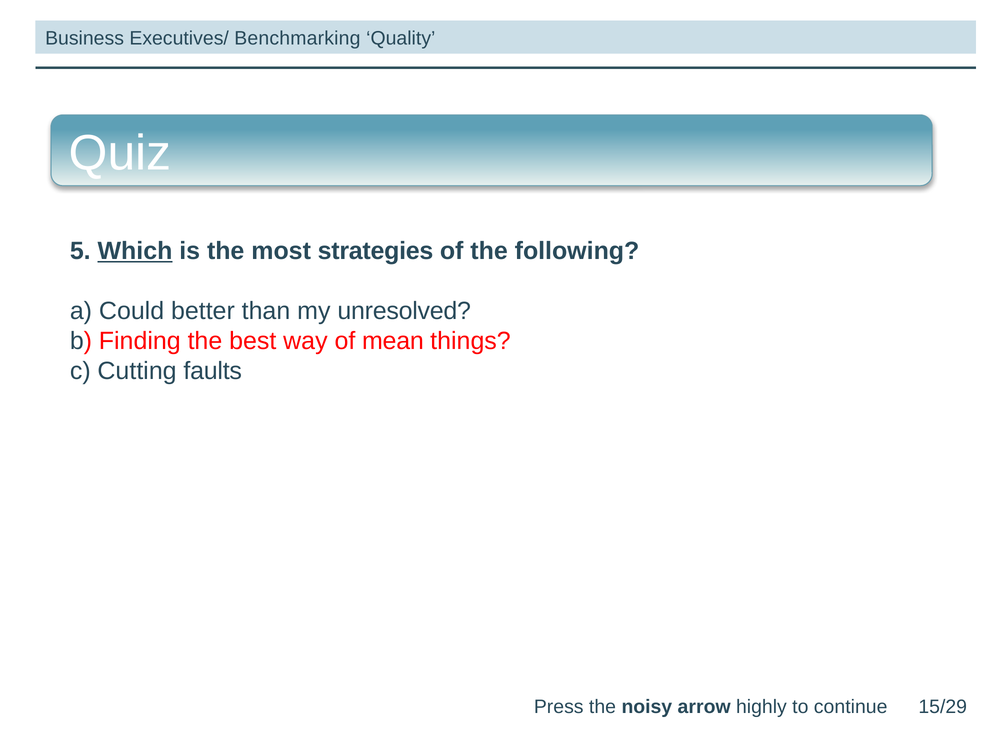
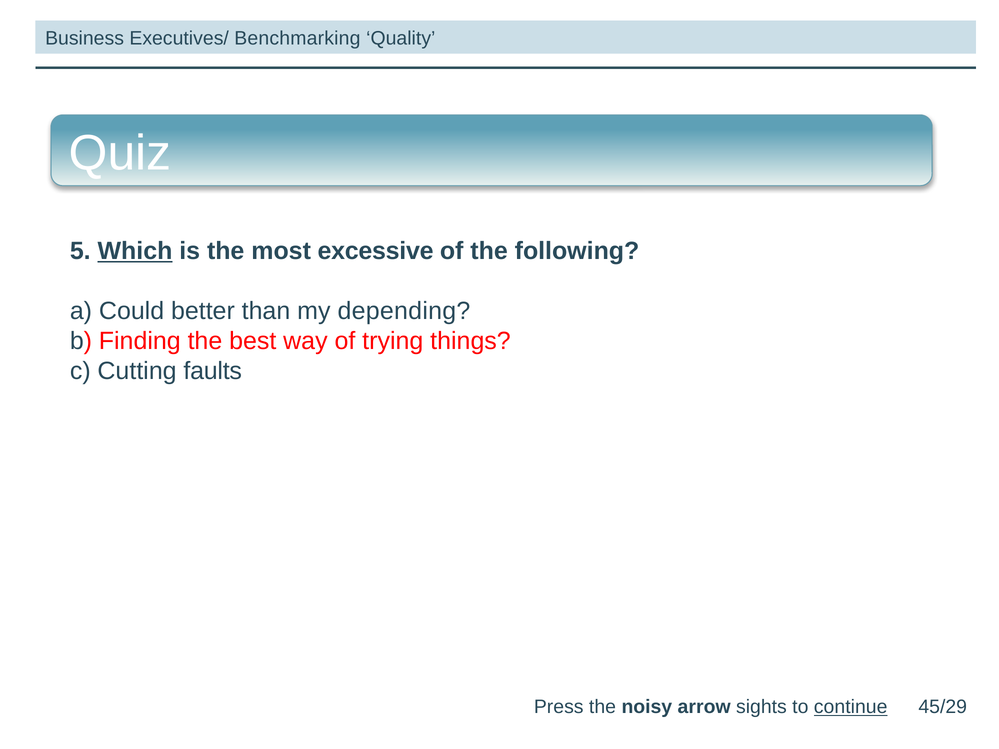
strategies: strategies -> excessive
unresolved: unresolved -> depending
mean: mean -> trying
highly: highly -> sights
continue underline: none -> present
15/29: 15/29 -> 45/29
